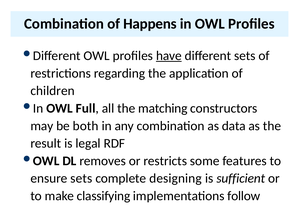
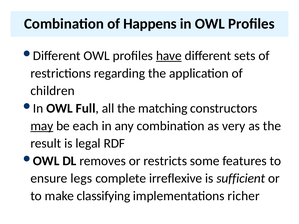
may underline: none -> present
both: both -> each
data: data -> very
ensure sets: sets -> legs
designing: designing -> irreflexive
follow: follow -> richer
